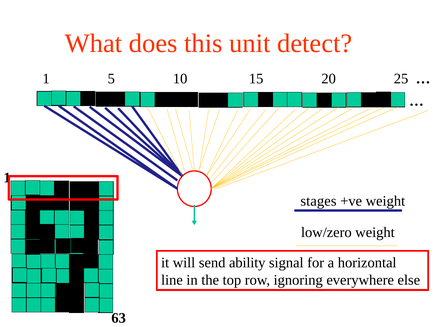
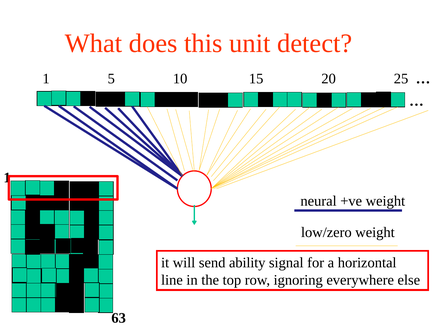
stages: stages -> neural
